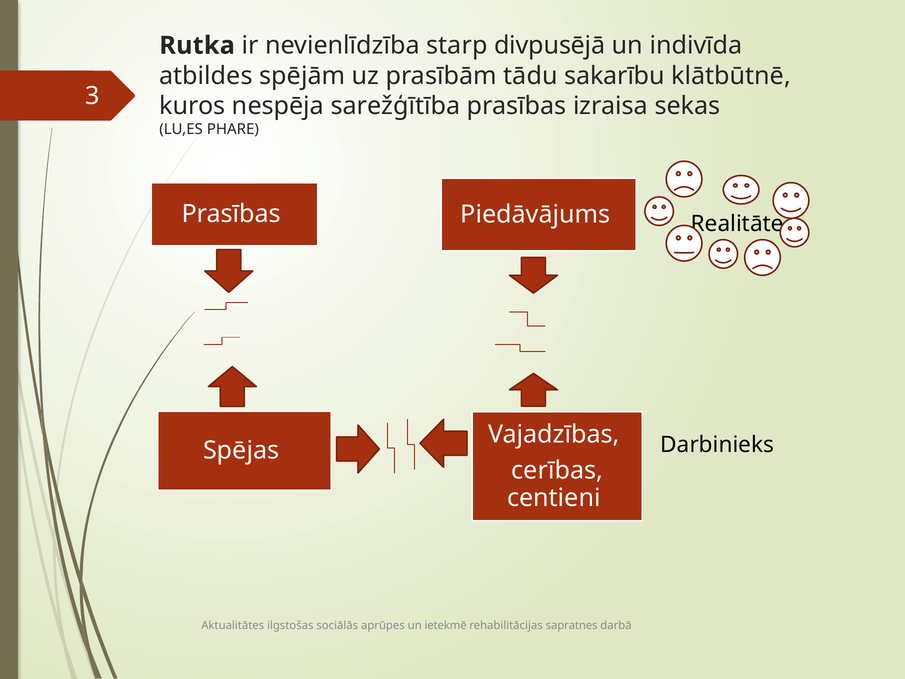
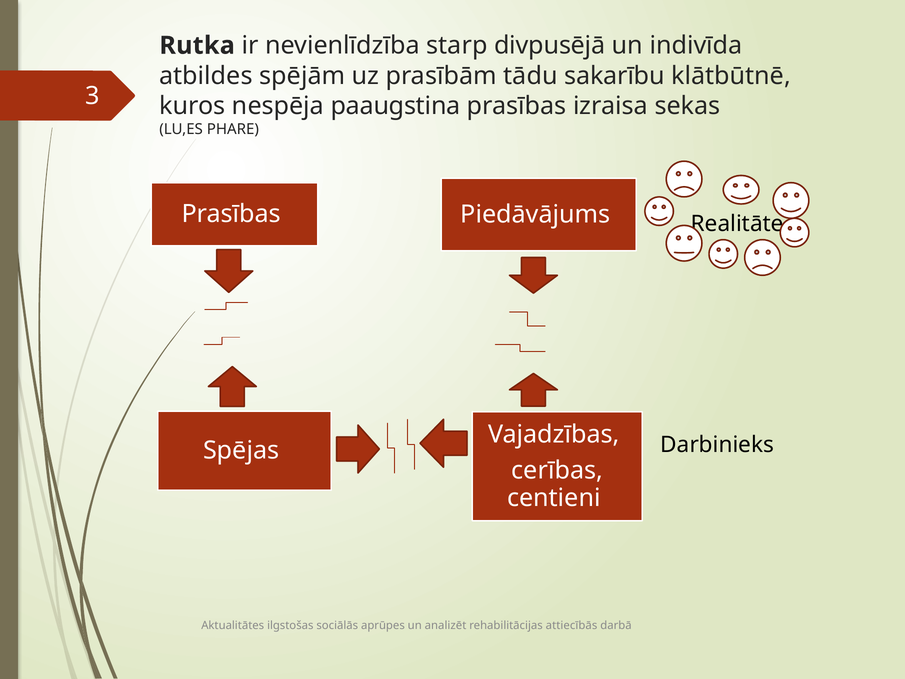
sarežģītība: sarežģītība -> paaugstina
ietekmē: ietekmē -> analizēt
sapratnes: sapratnes -> attiecībās
